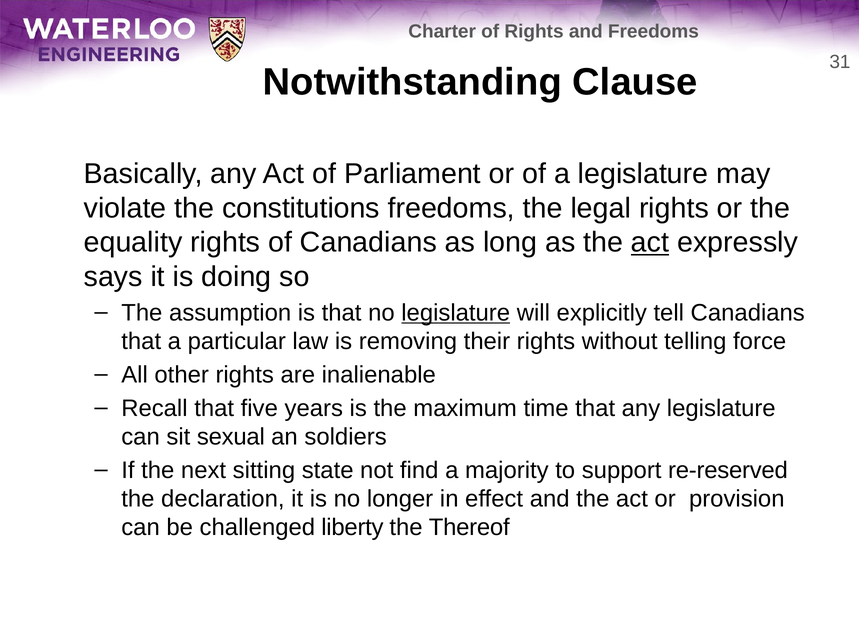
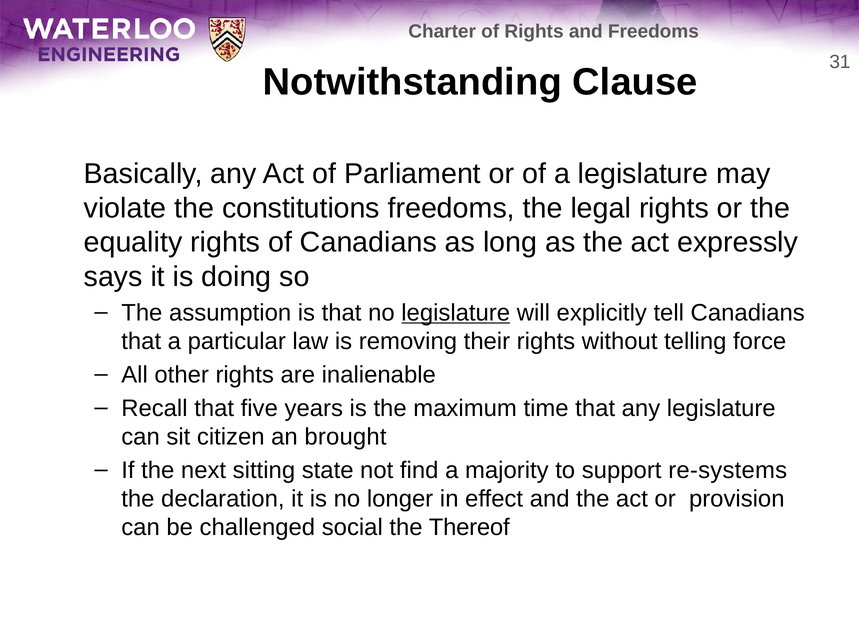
act at (650, 243) underline: present -> none
sexual: sexual -> citizen
soldiers: soldiers -> brought
re-reserved: re-reserved -> re-systems
liberty: liberty -> social
